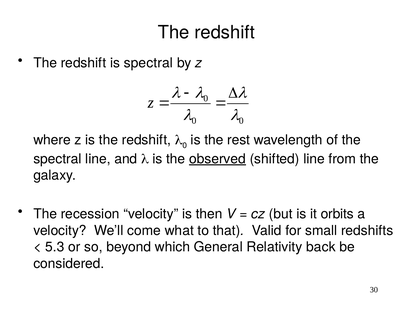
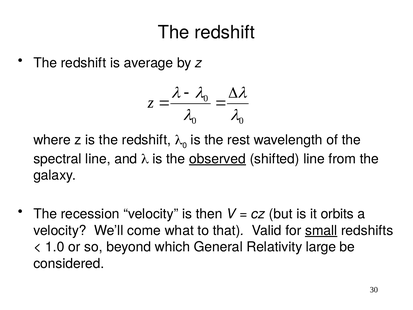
is spectral: spectral -> average
small underline: none -> present
5.3: 5.3 -> 1.0
back: back -> large
